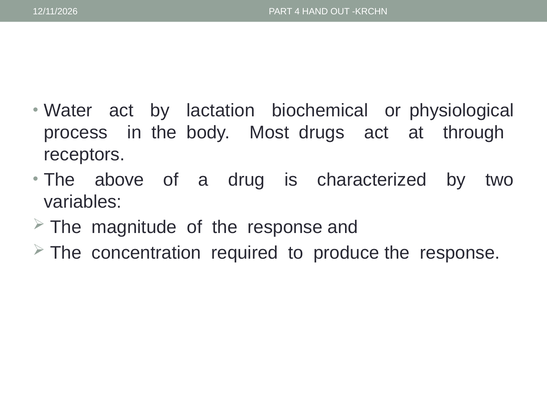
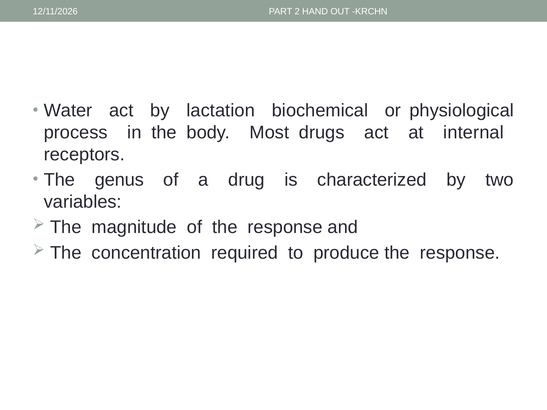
4: 4 -> 2
through: through -> internal
above: above -> genus
